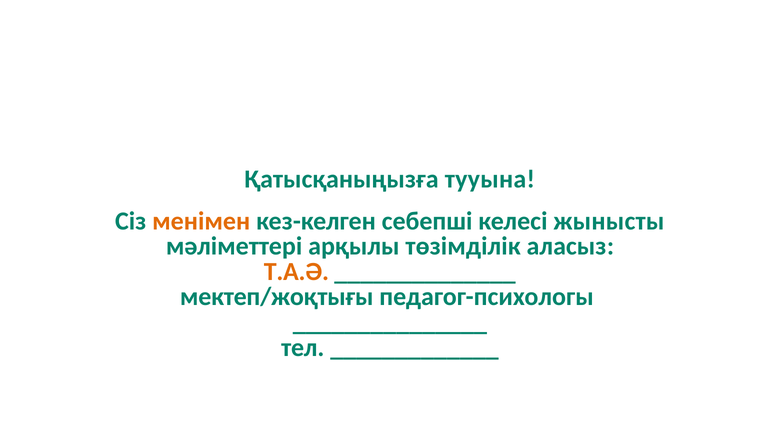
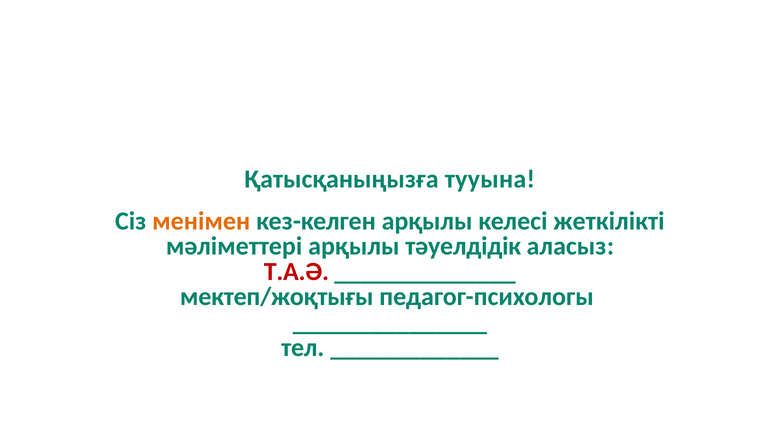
кез-келген себепші: себепші -> арқылы
жынысты: жынысты -> жеткілікті
төзімділік: төзімділік -> тәуелдідік
Т.А.Ә colour: orange -> red
